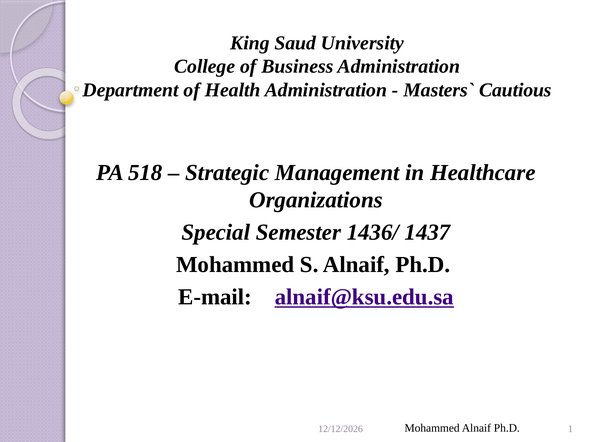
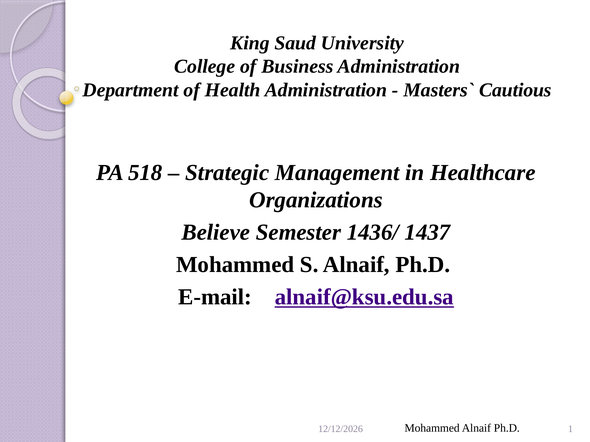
Special: Special -> Believe
